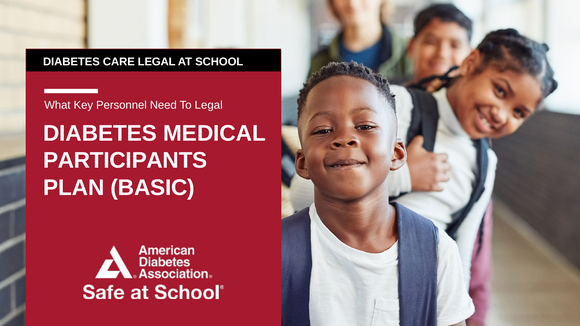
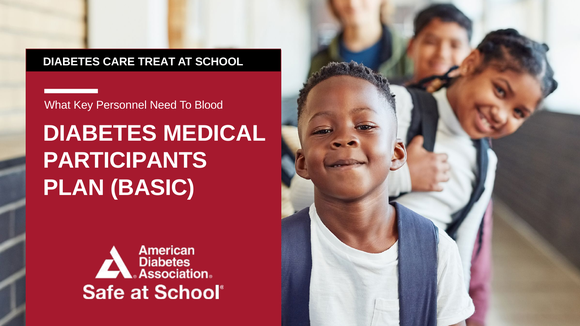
CARE LEGAL: LEGAL -> TREAT
To Legal: Legal -> Blood
